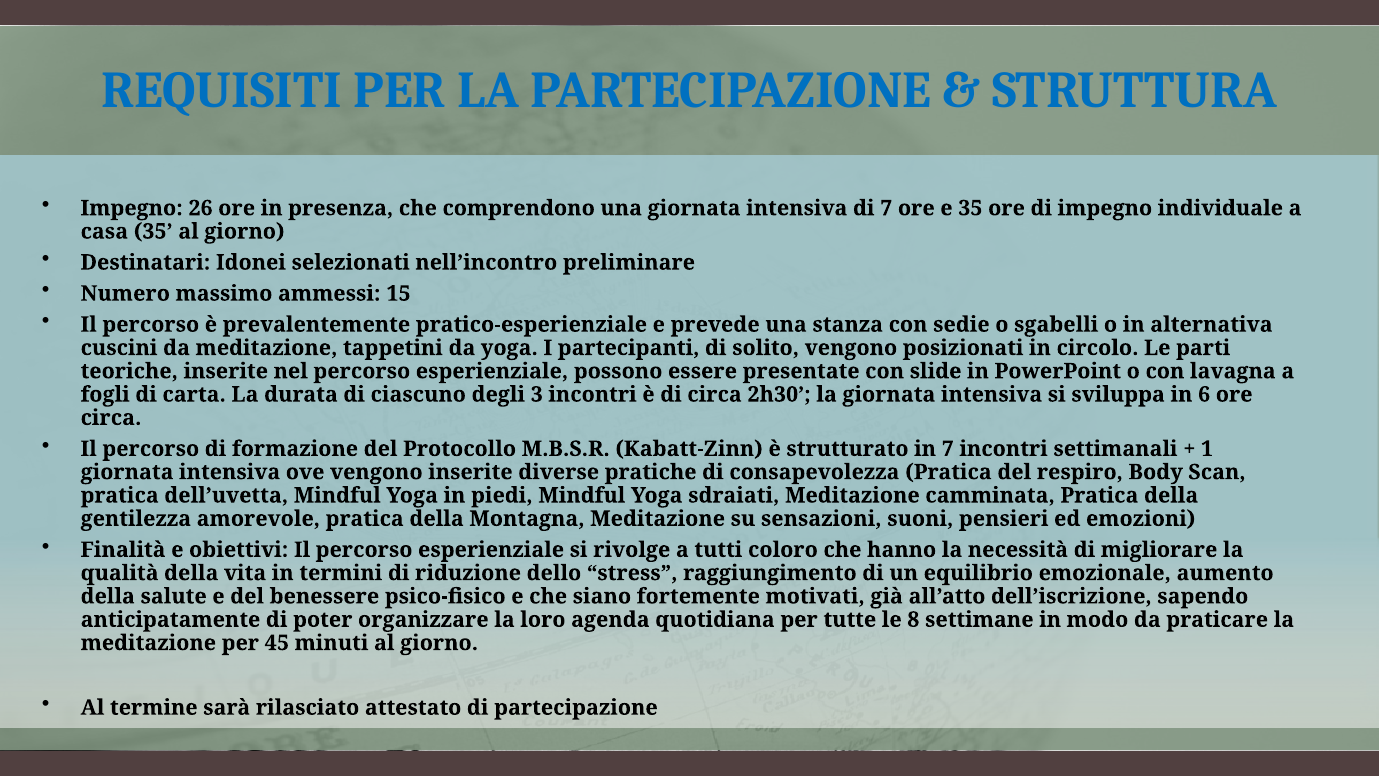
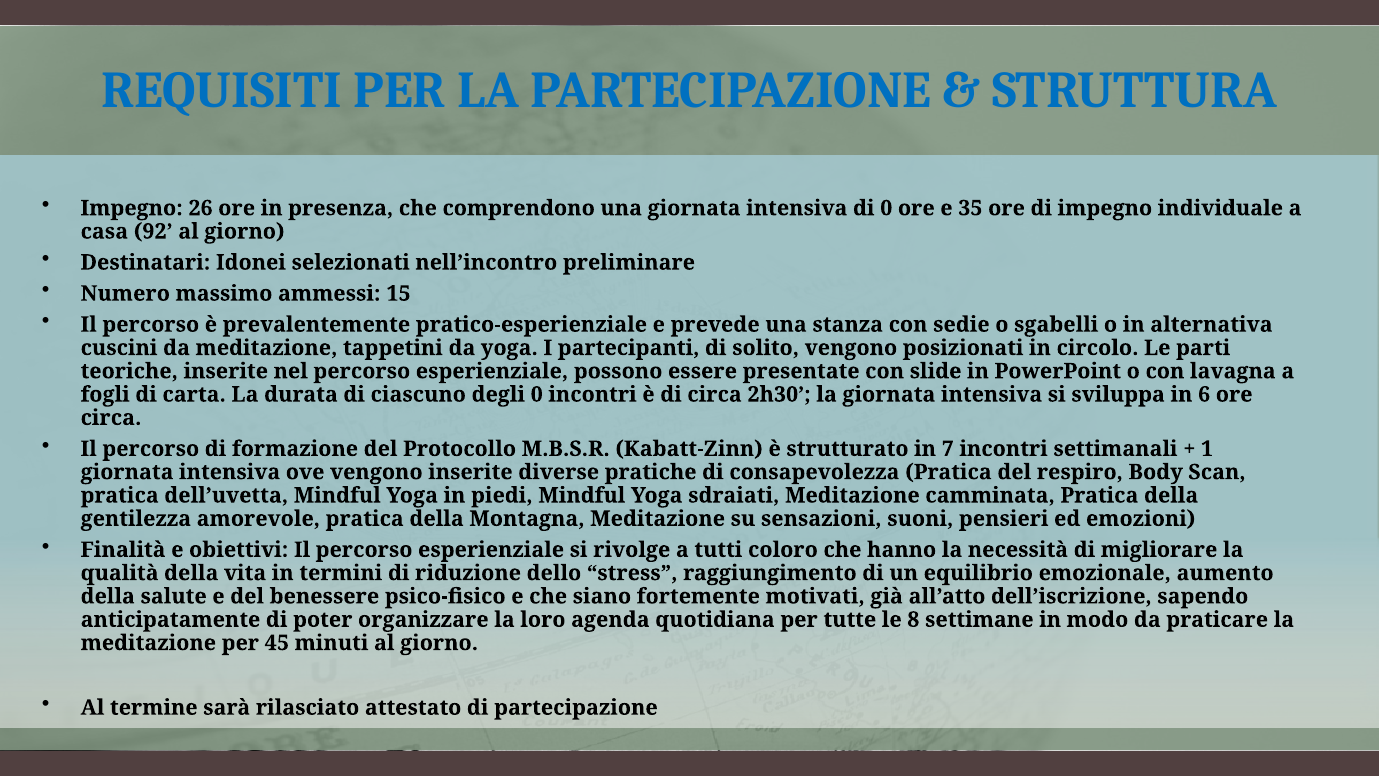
di 7: 7 -> 0
casa 35: 35 -> 92
degli 3: 3 -> 0
